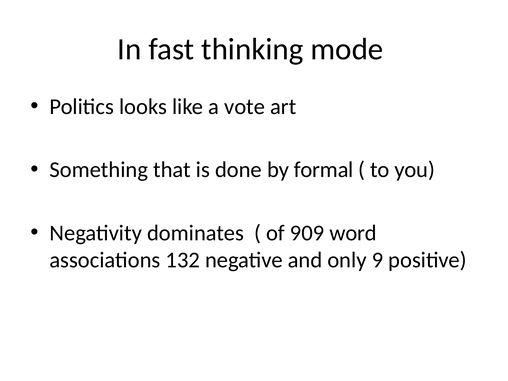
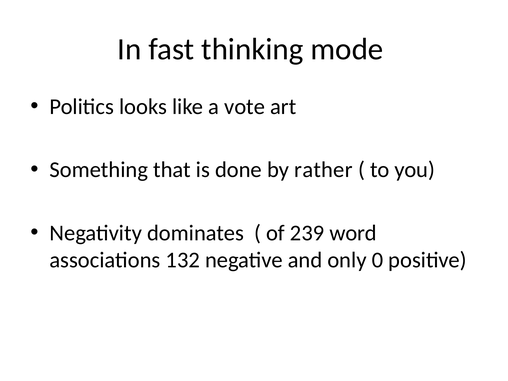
formal: formal -> rather
909: 909 -> 239
9: 9 -> 0
